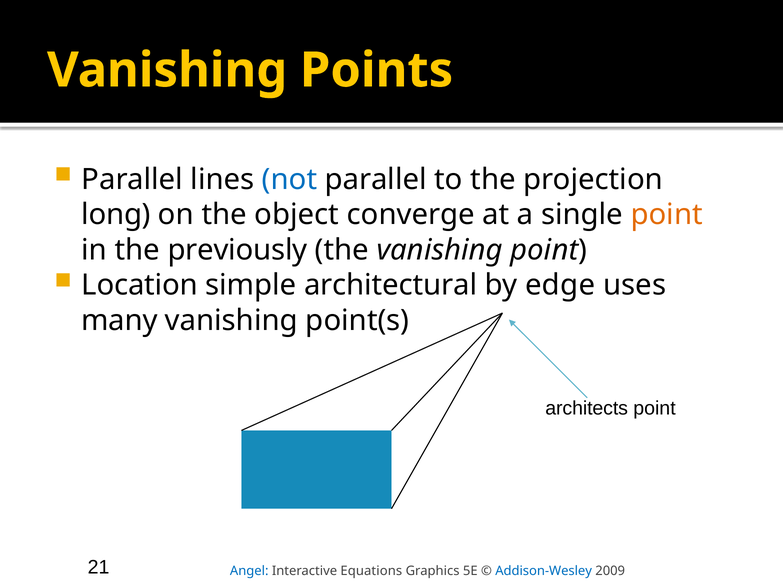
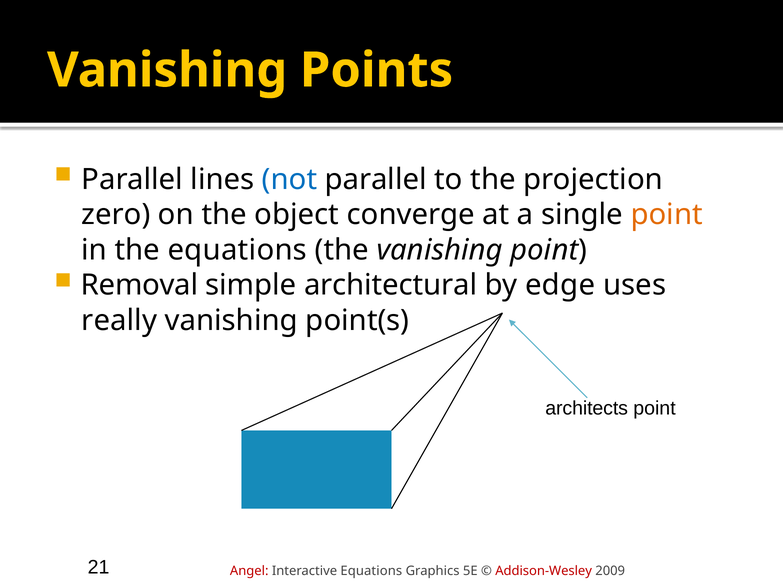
long: long -> zero
the previously: previously -> equations
Location: Location -> Removal
many: many -> really
Angel colour: blue -> red
Addison-Wesley colour: blue -> red
